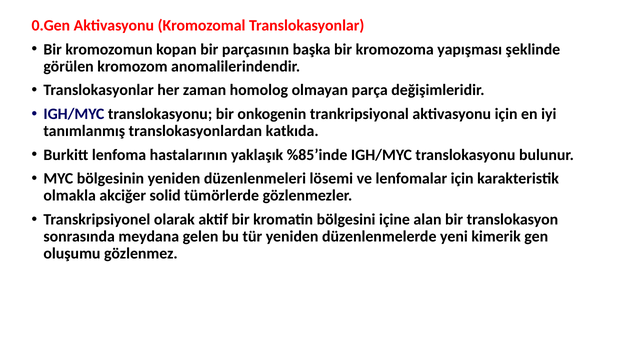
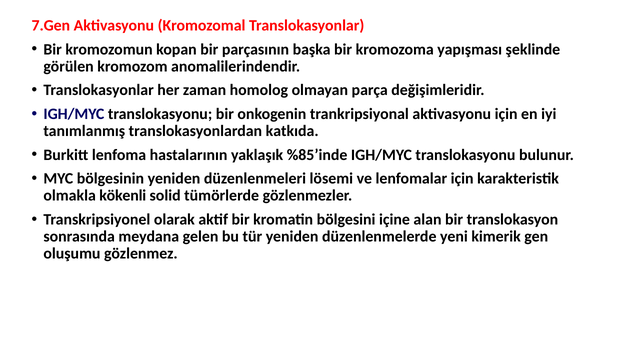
0.Gen: 0.Gen -> 7.Gen
akciğer: akciğer -> kökenli
